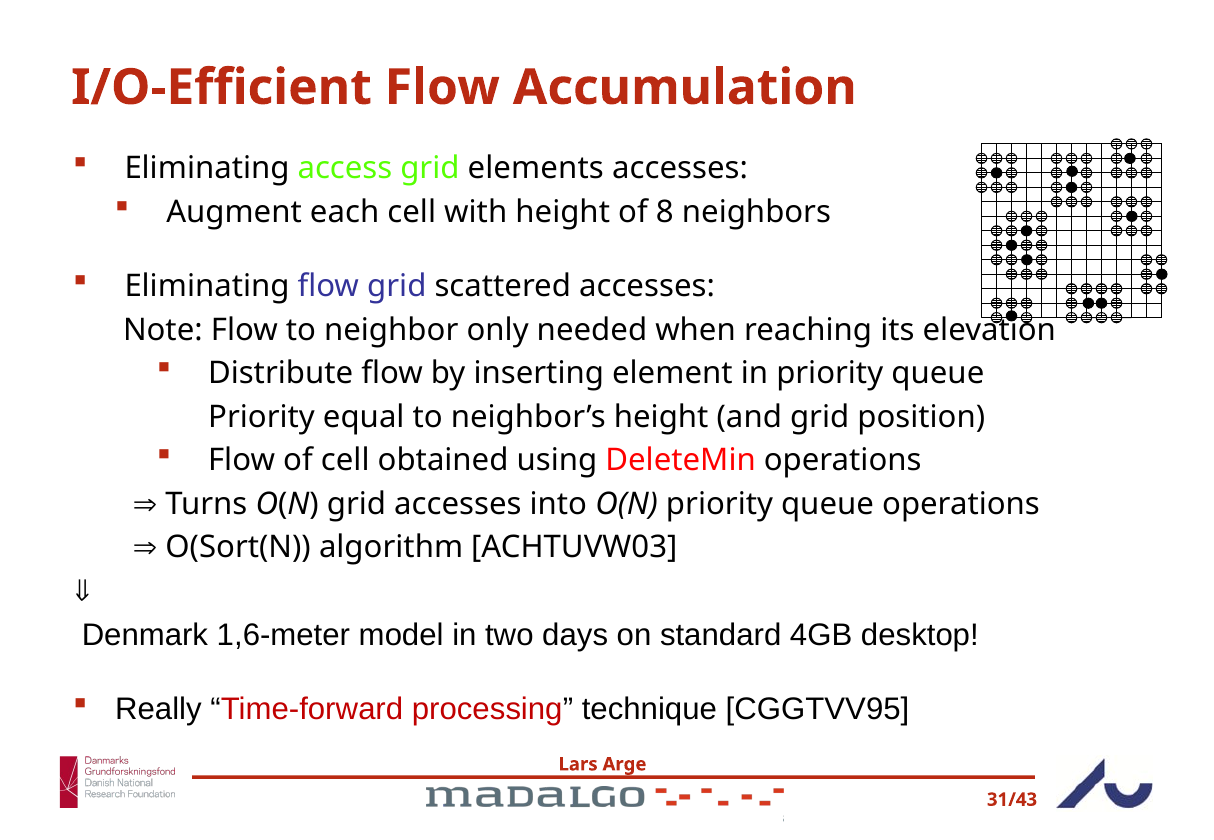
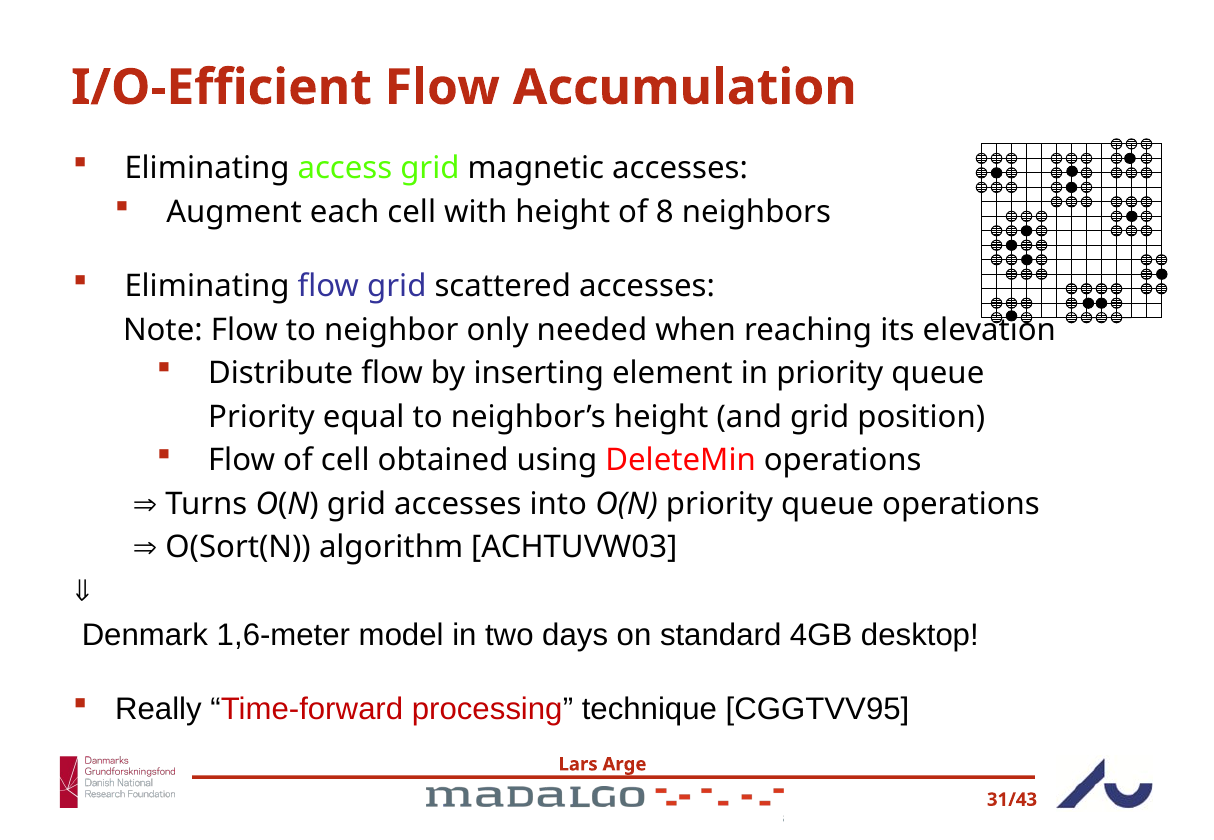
elements: elements -> magnetic
